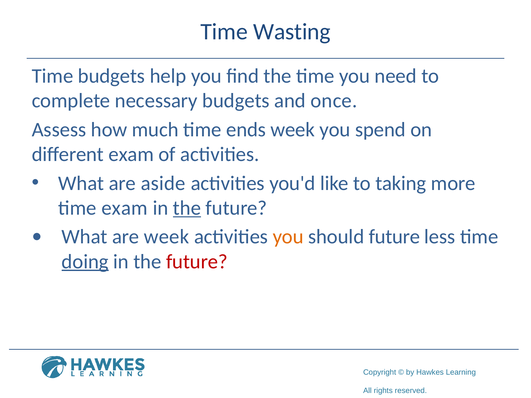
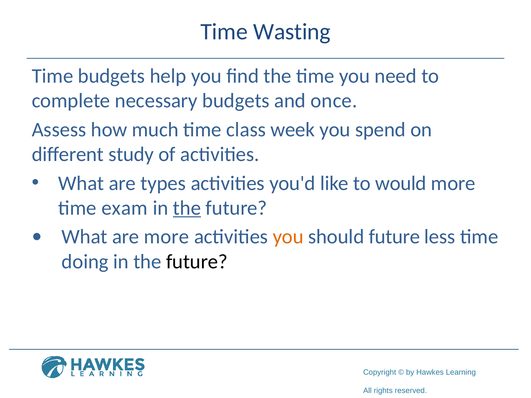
ends: ends -> class
different exam: exam -> study
aside: aside -> types
taking: taking -> would
are week: week -> more
doing underline: present -> none
future at (197, 262) colour: red -> black
